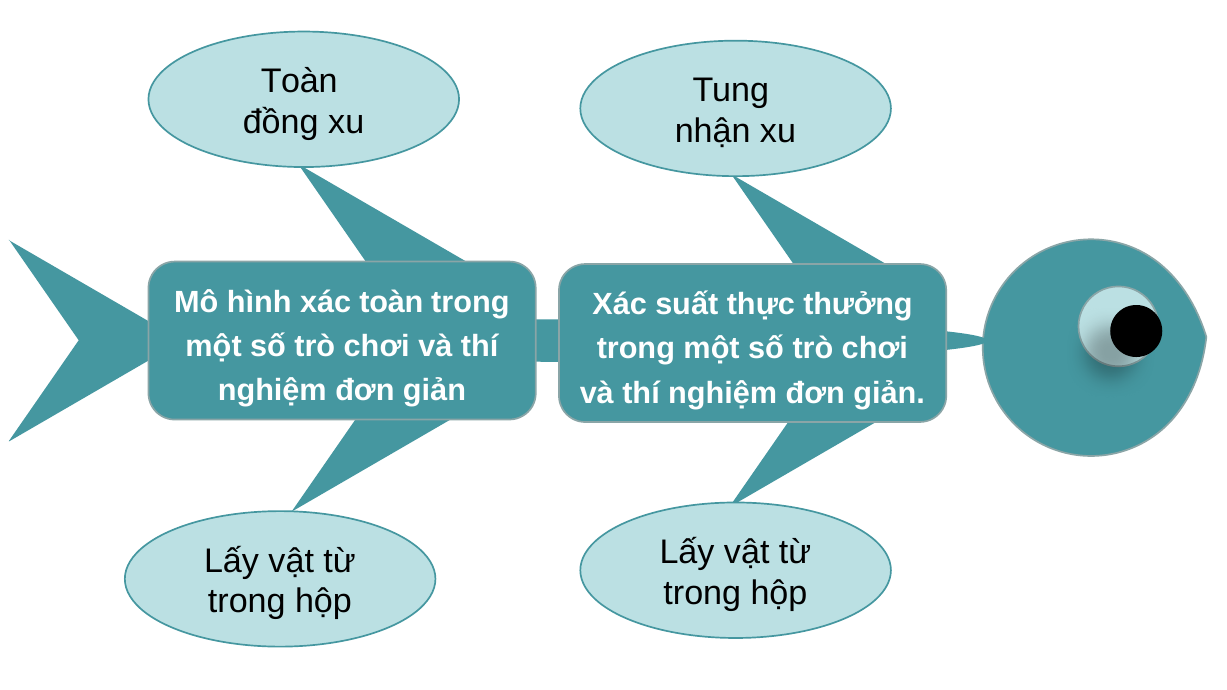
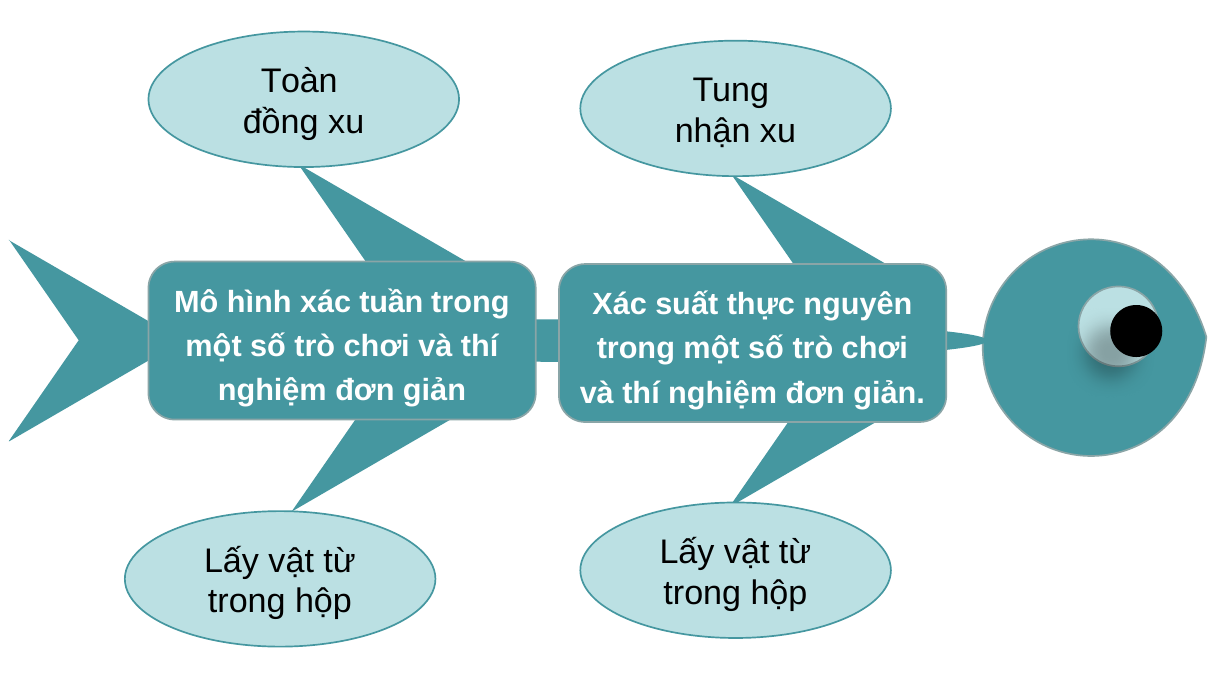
xác toàn: toàn -> tuần
thưởng: thưởng -> nguyên
